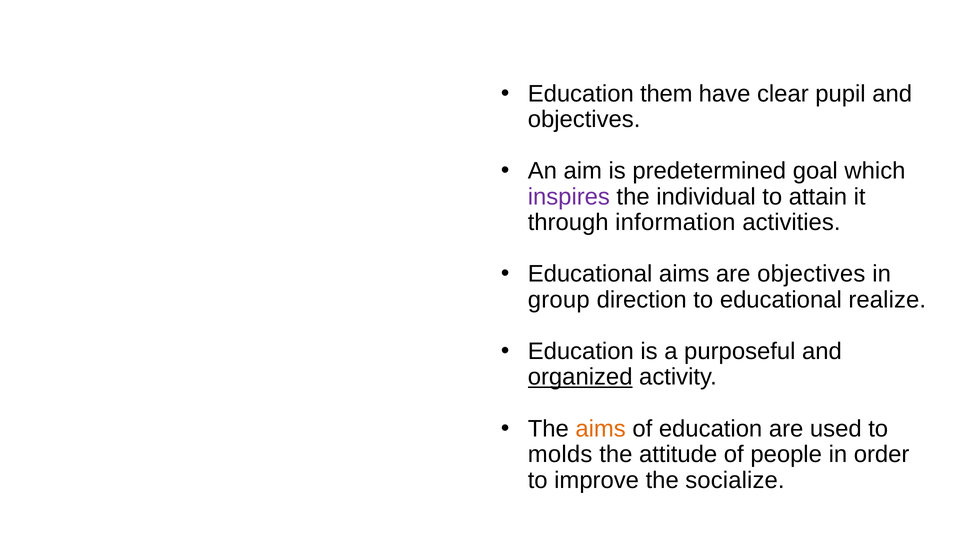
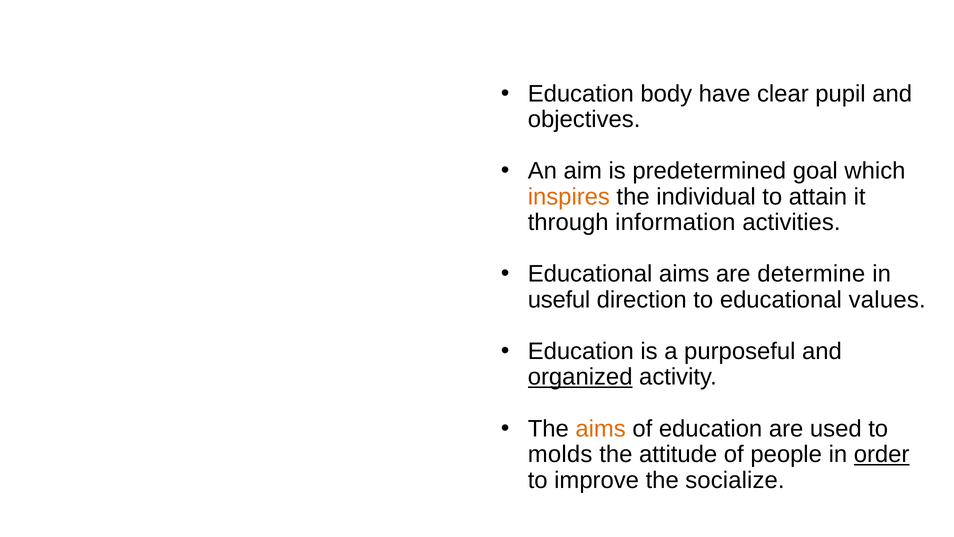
them: them -> body
inspires colour: purple -> orange
are objectives: objectives -> determine
group: group -> useful
realize: realize -> values
order underline: none -> present
